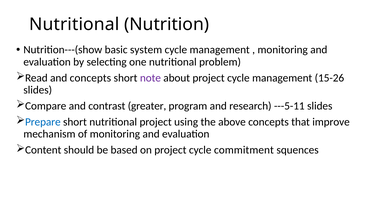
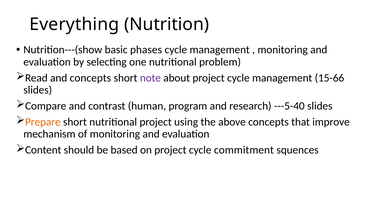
Nutritional at (74, 24): Nutritional -> Everything
system: system -> phases
15-26: 15-26 -> 15-66
greater: greater -> human
---5-11: ---5-11 -> ---5-40
Prepare colour: blue -> orange
